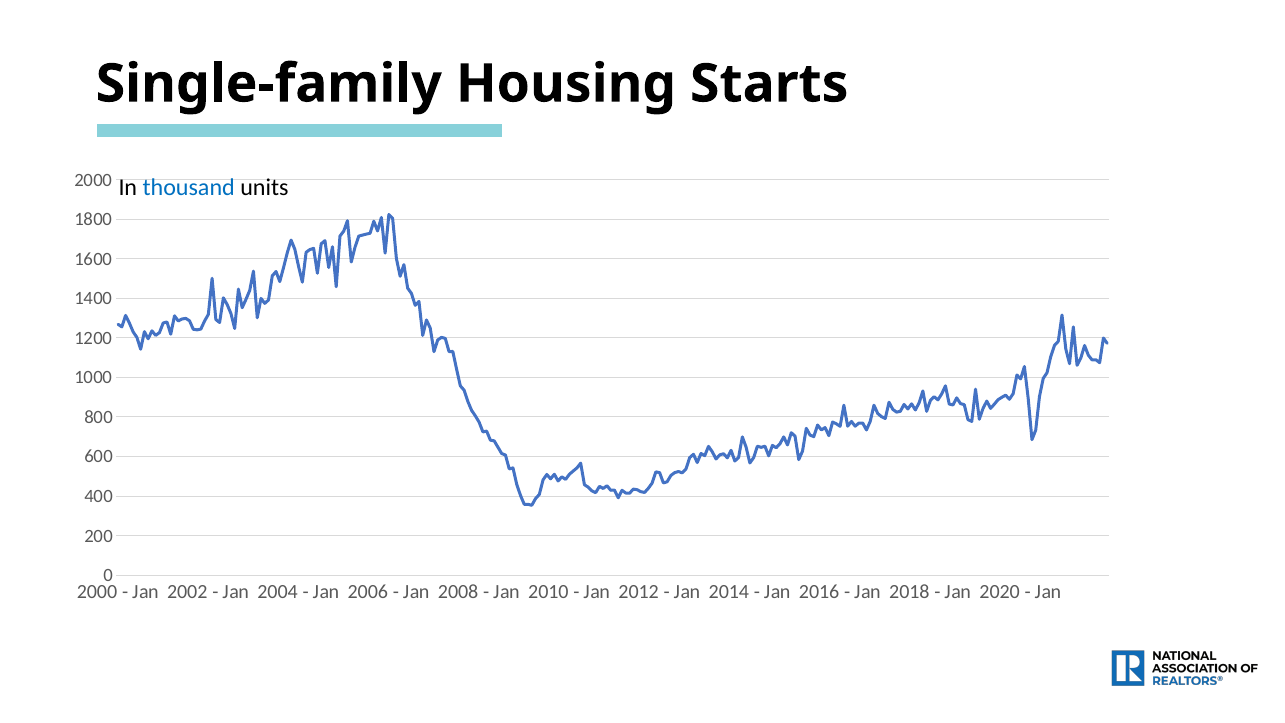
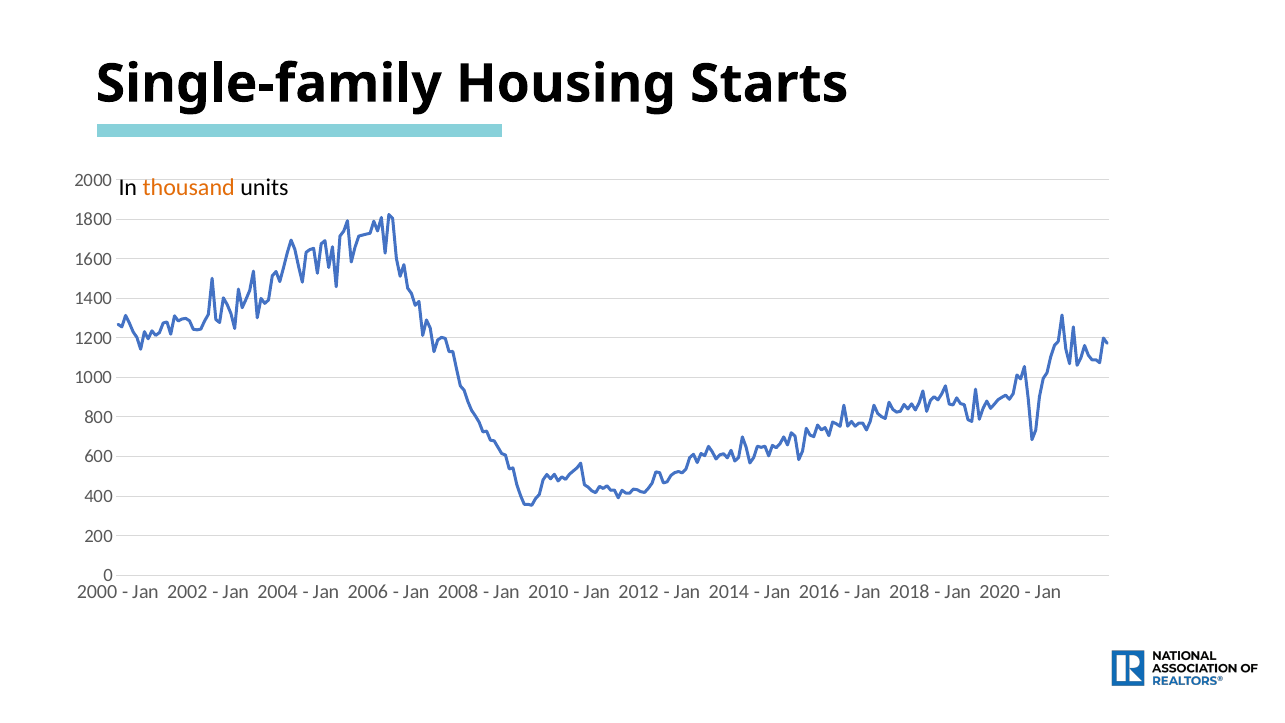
thousand colour: blue -> orange
